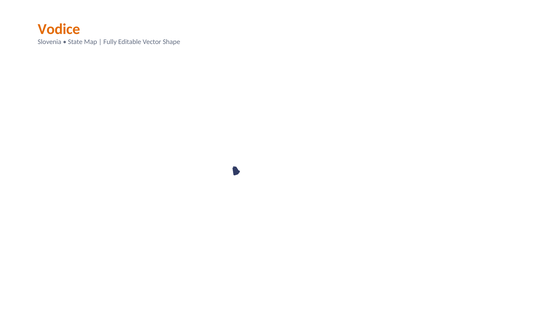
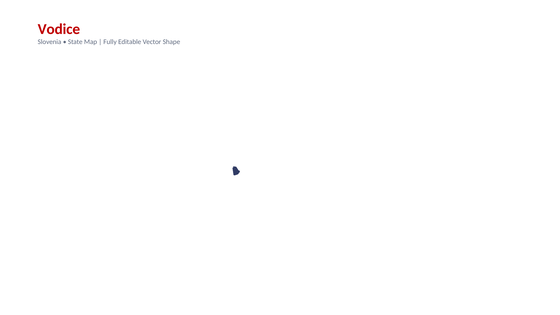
Vodice colour: orange -> red
